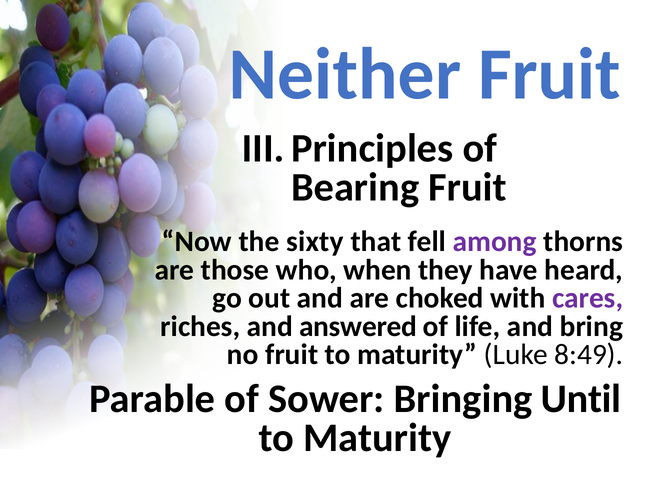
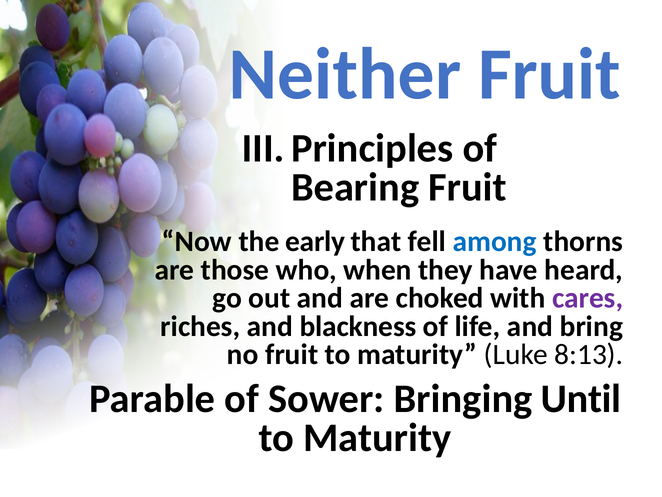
sixty: sixty -> early
among colour: purple -> blue
answered: answered -> blackness
8:49: 8:49 -> 8:13
